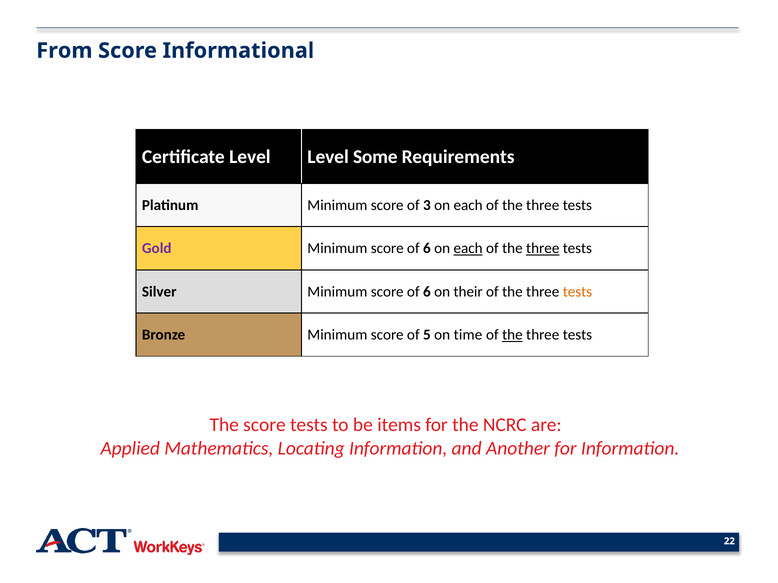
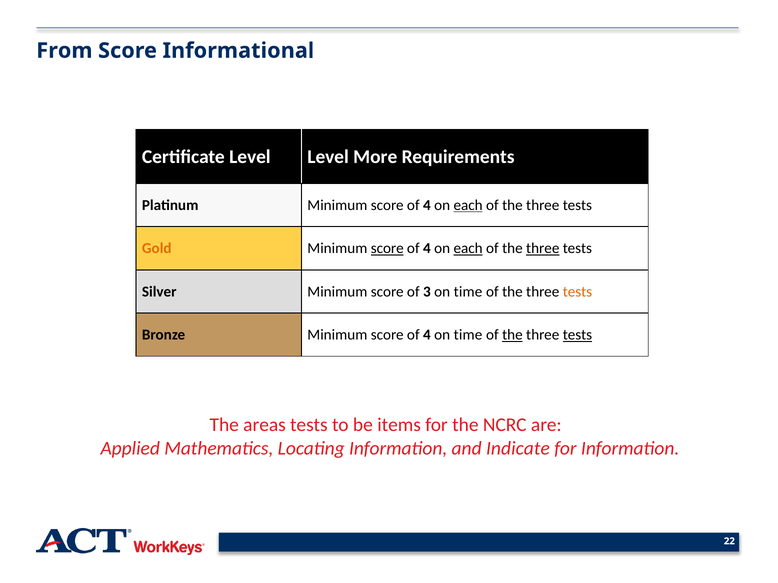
Some: Some -> More
3 at (427, 205): 3 -> 4
each at (468, 205) underline: none -> present
Gold colour: purple -> orange
score at (387, 249) underline: none -> present
6 at (427, 249): 6 -> 4
6 at (427, 292): 6 -> 3
their at (468, 292): their -> time
5 at (427, 335): 5 -> 4
tests at (577, 335) underline: none -> present
The score: score -> areas
Another: Another -> Indicate
